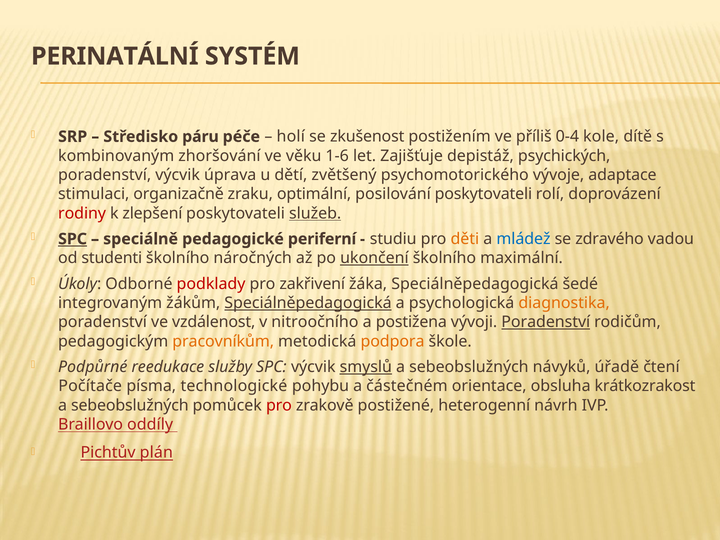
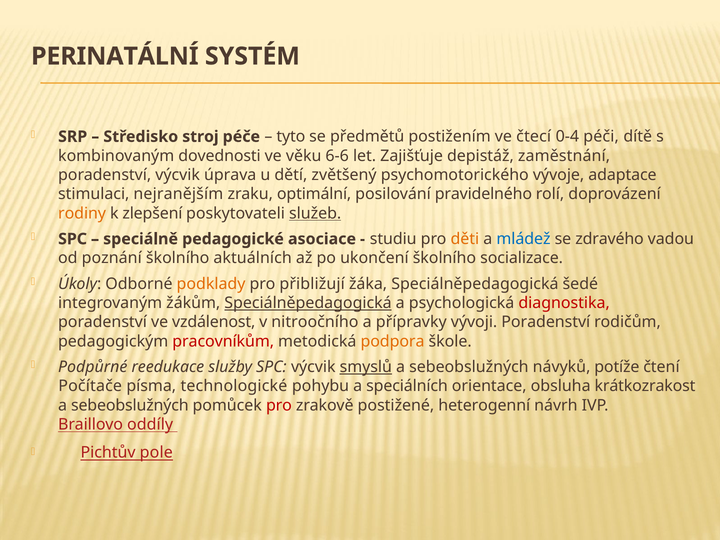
páru: páru -> stroj
holí: holí -> tyto
zkušenost: zkušenost -> předmětů
příliš: příliš -> čtecí
kole: kole -> péči
zhoršování: zhoršování -> dovednosti
1-6: 1-6 -> 6-6
psychických: psychických -> zaměstnání
organizačně: organizačně -> nejranějším
posilování poskytovateli: poskytovateli -> pravidelného
rodiny colour: red -> orange
SPC at (73, 239) underline: present -> none
periferní: periferní -> asociace
studenti: studenti -> poznání
náročných: náročných -> aktuálních
ukončení underline: present -> none
maximální: maximální -> socializace
podklady colour: red -> orange
zakřivení: zakřivení -> přibližují
diagnostika colour: orange -> red
postižena: postižena -> přípravky
Poradenství at (546, 322) underline: present -> none
pracovníkům colour: orange -> red
úřadě: úřadě -> potíže
částečném: částečném -> speciálních
plán: plán -> pole
